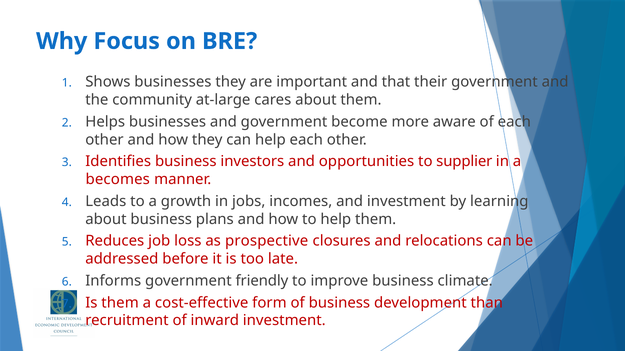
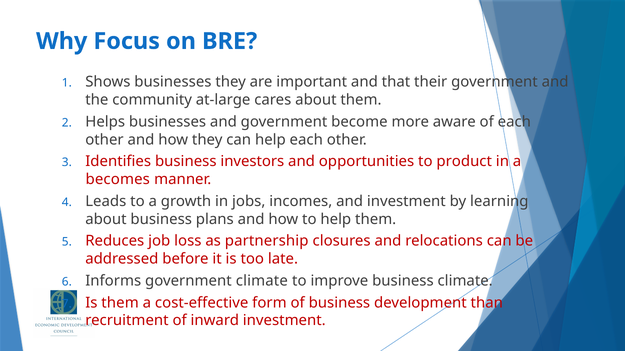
supplier: supplier -> product
prospective: prospective -> partnership
government friendly: friendly -> climate
